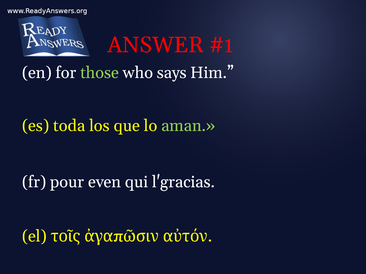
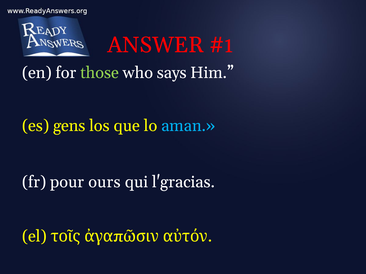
toda: toda -> gens
aman colour: light green -> light blue
even: even -> ours
